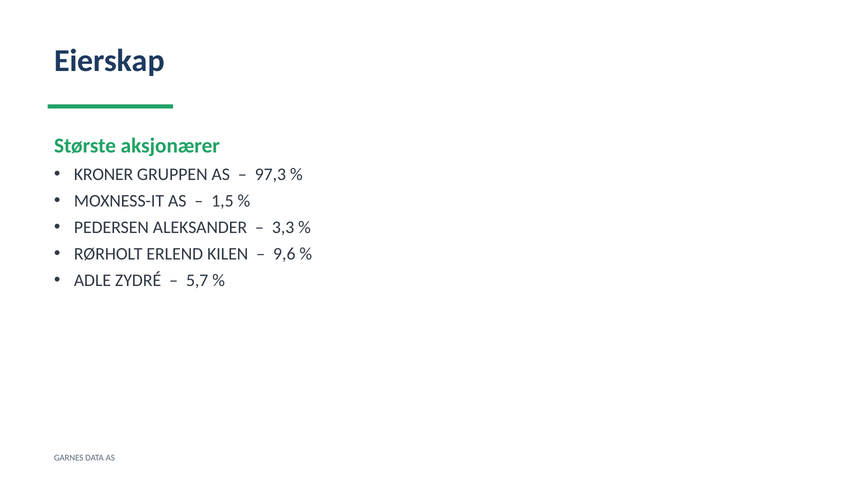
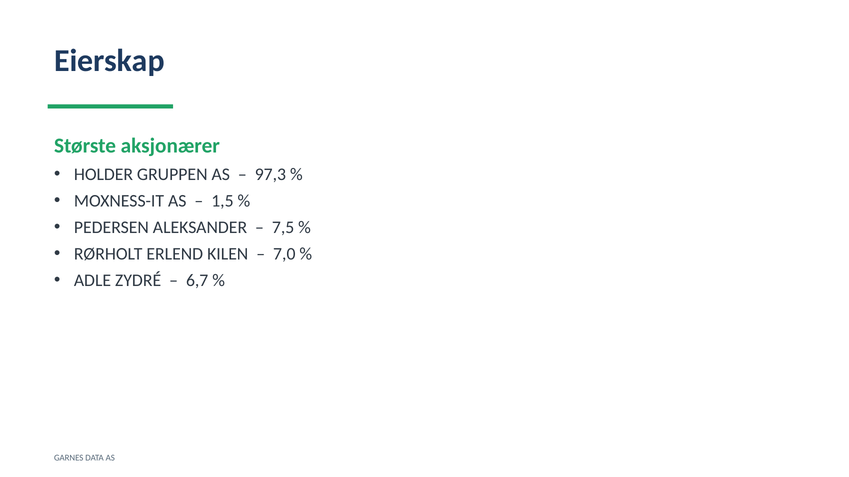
KRONER: KRONER -> HOLDER
3,3: 3,3 -> 7,5
9,6: 9,6 -> 7,0
5,7: 5,7 -> 6,7
